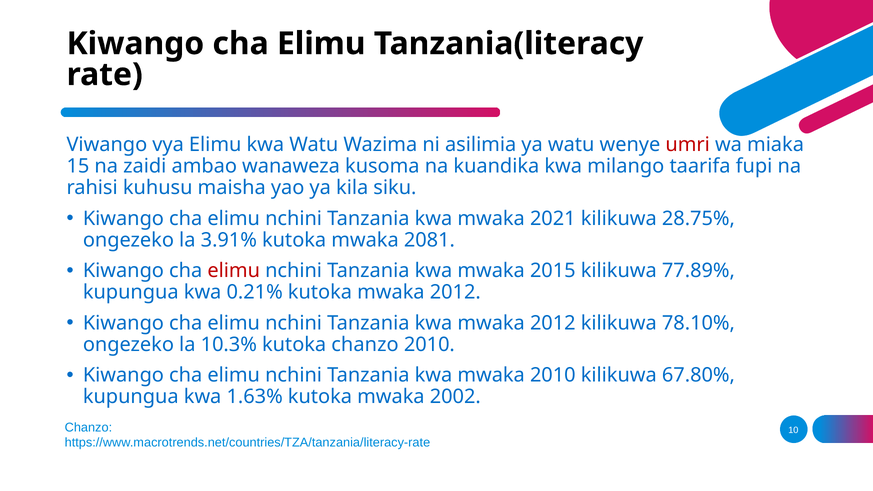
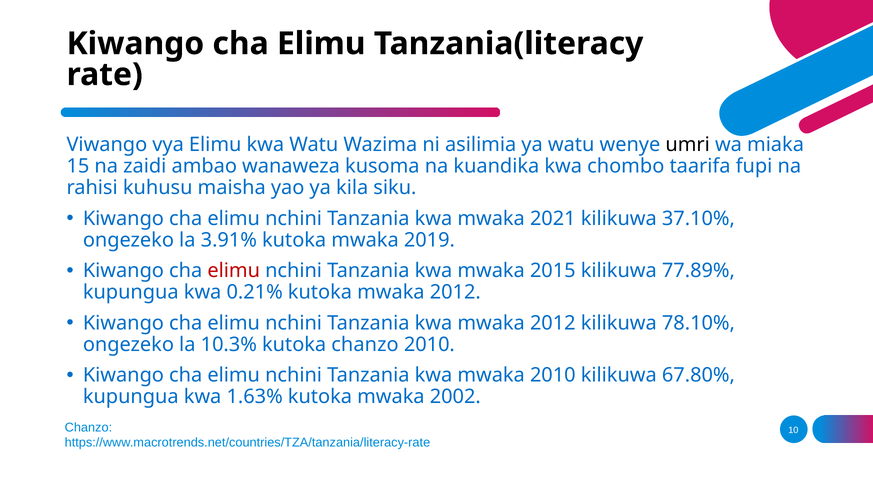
umri colour: red -> black
milango: milango -> chombo
28.75%: 28.75% -> 37.10%
2081: 2081 -> 2019
